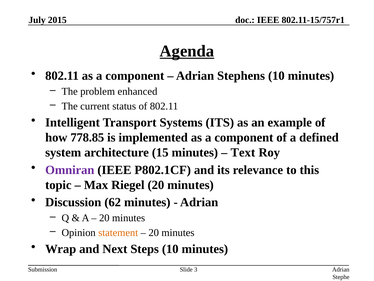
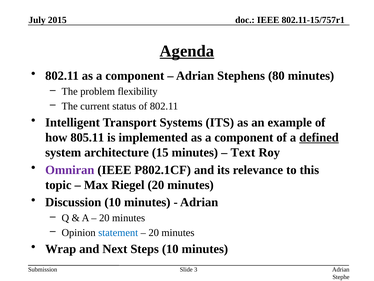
Stephens 10: 10 -> 80
enhanced: enhanced -> flexibility
778.85: 778.85 -> 805.11
defined underline: none -> present
Discussion 62: 62 -> 10
statement colour: orange -> blue
